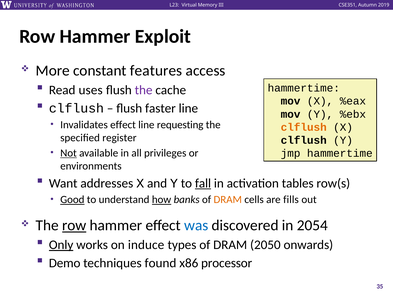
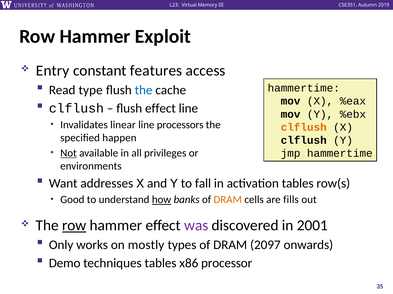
More: More -> Entry
uses: uses -> type
the at (144, 90) colour: purple -> blue
flush faster: faster -> effect
Invalidates effect: effect -> linear
requesting: requesting -> processors
register: register -> happen
fall underline: present -> none
Good underline: present -> none
was colour: blue -> purple
2054: 2054 -> 2001
Only underline: present -> none
induce: induce -> mostly
2050: 2050 -> 2097
techniques found: found -> tables
